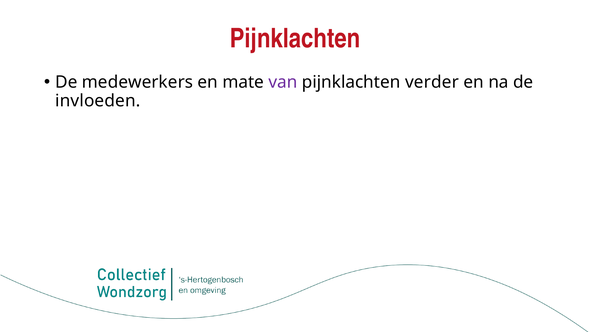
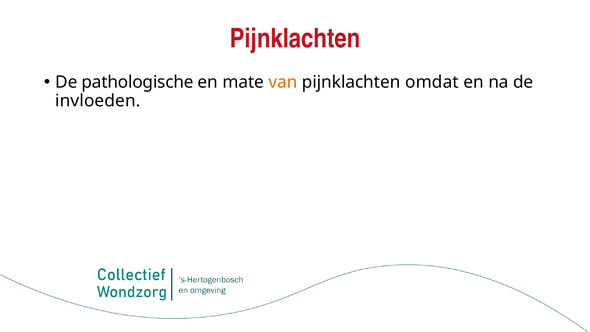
medewerkers: medewerkers -> pathologische
van colour: purple -> orange
verder: verder -> omdat
